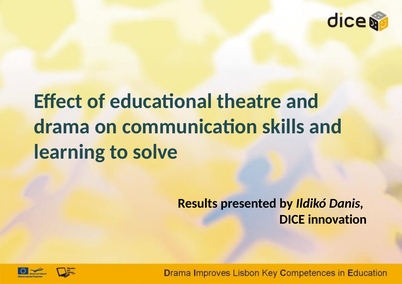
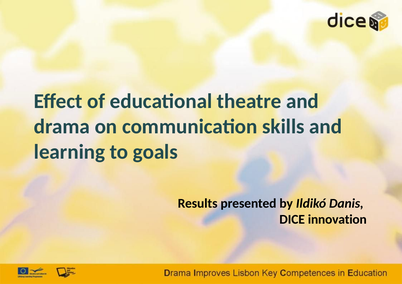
solve: solve -> goals
